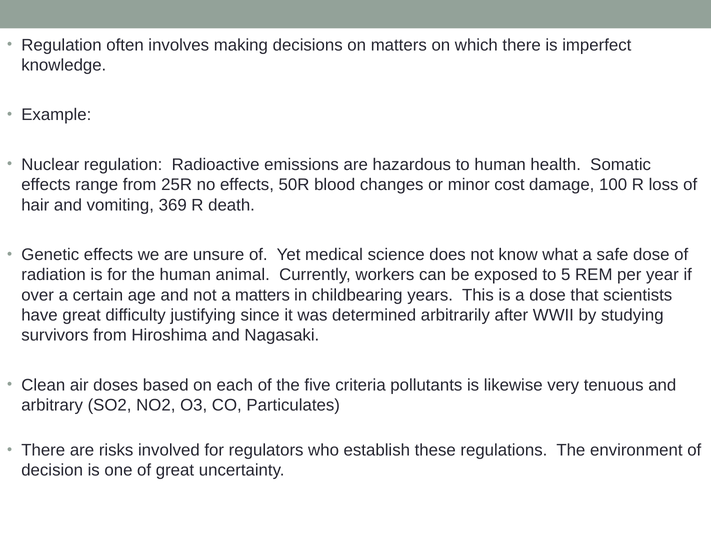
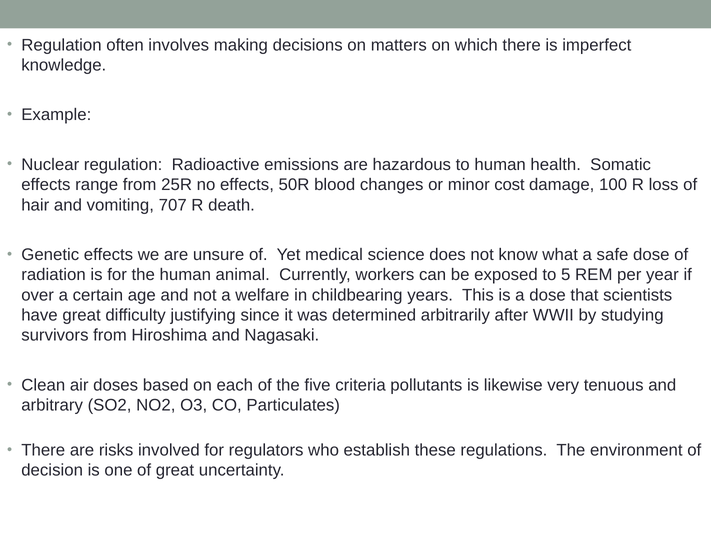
369: 369 -> 707
a matters: matters -> welfare
